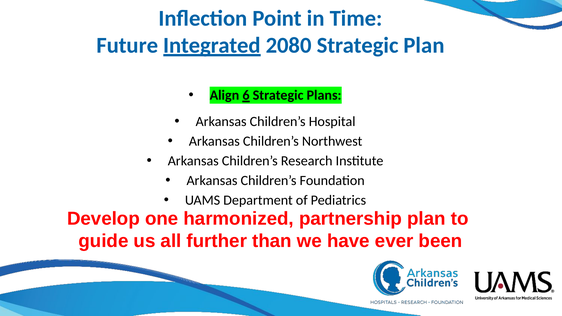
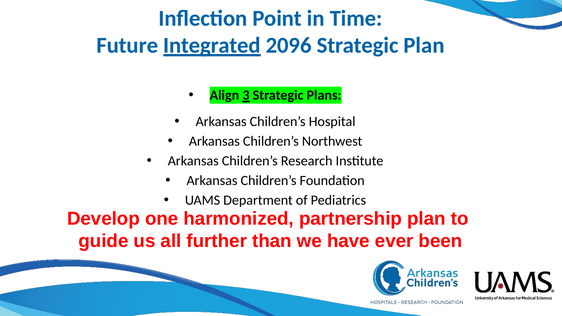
2080: 2080 -> 2096
6: 6 -> 3
